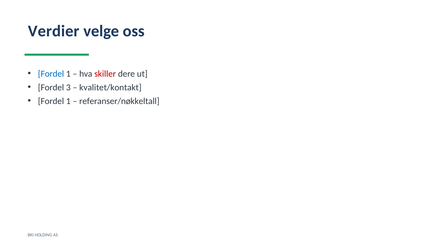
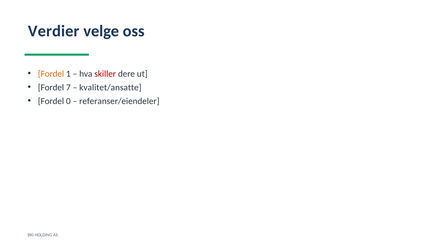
Fordel at (51, 74) colour: blue -> orange
3: 3 -> 7
kvalitet/kontakt: kvalitet/kontakt -> kvalitet/ansatte
1 at (68, 101): 1 -> 0
referanser/nøkkeltall: referanser/nøkkeltall -> referanser/eiendeler
